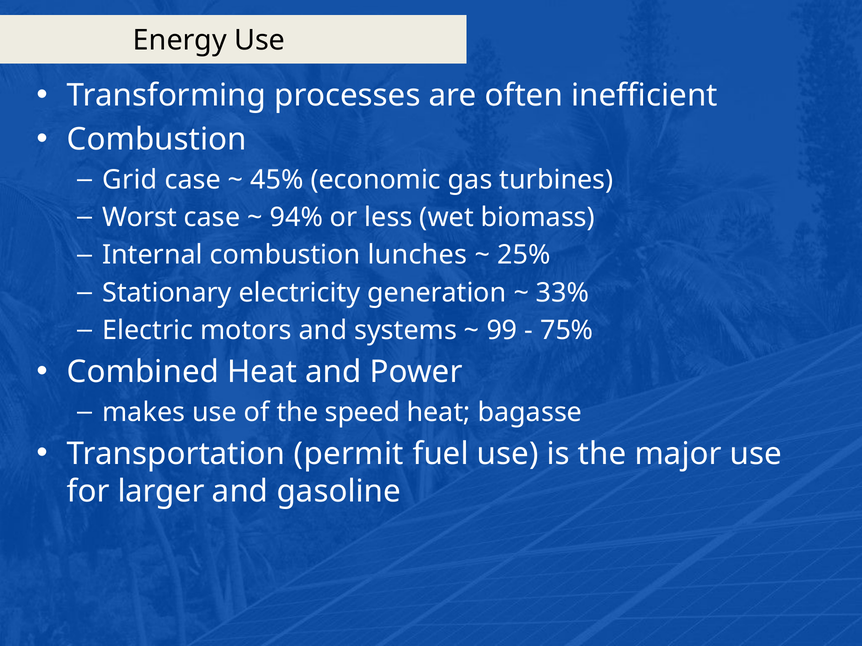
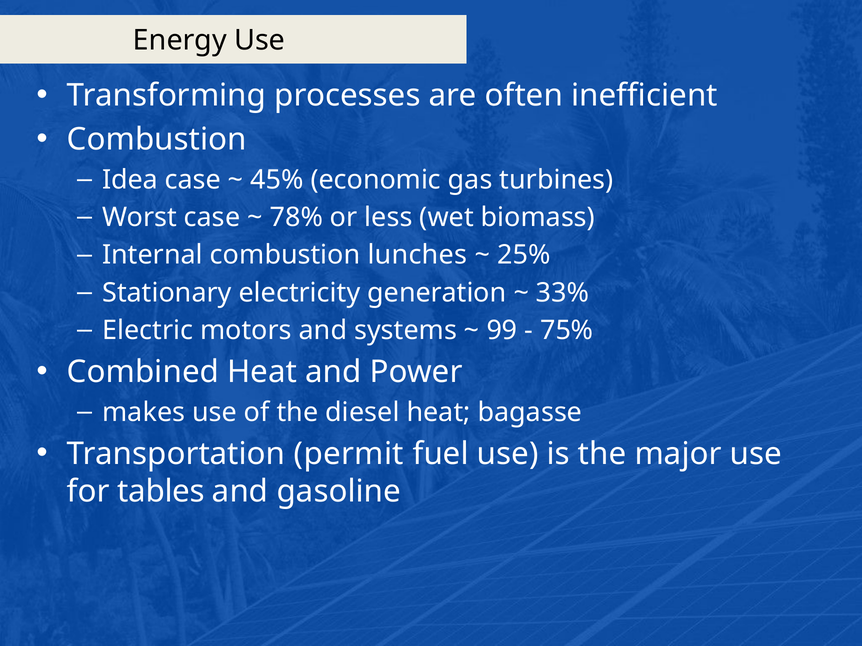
Grid: Grid -> Idea
94%: 94% -> 78%
speed: speed -> diesel
larger: larger -> tables
